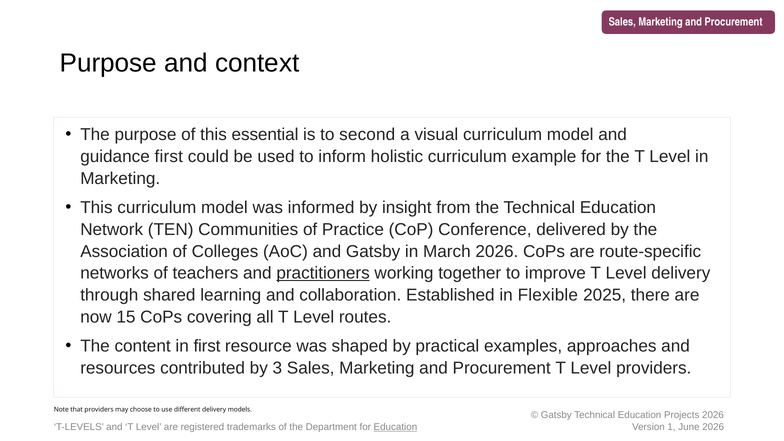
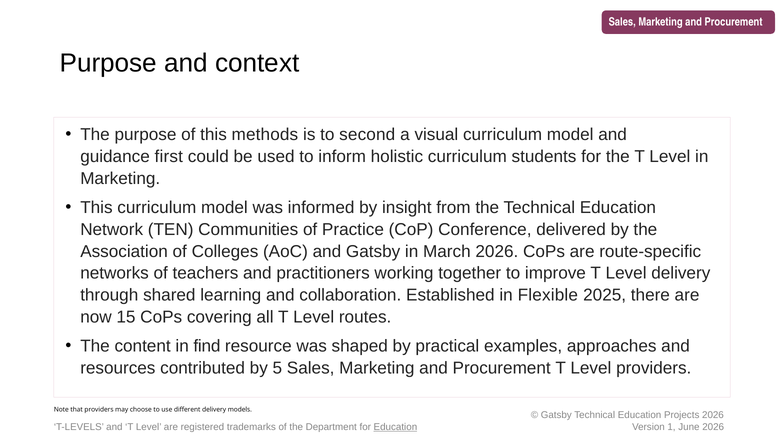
essential: essential -> methods
example: example -> students
practitioners underline: present -> none
in first: first -> find
3: 3 -> 5
